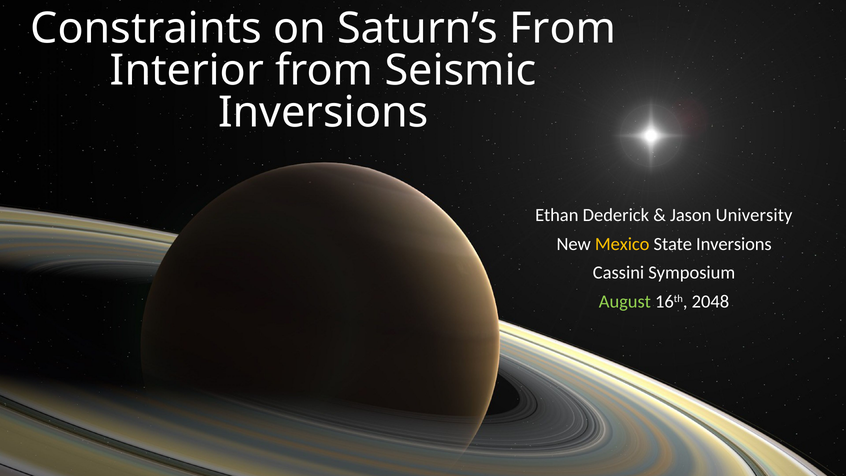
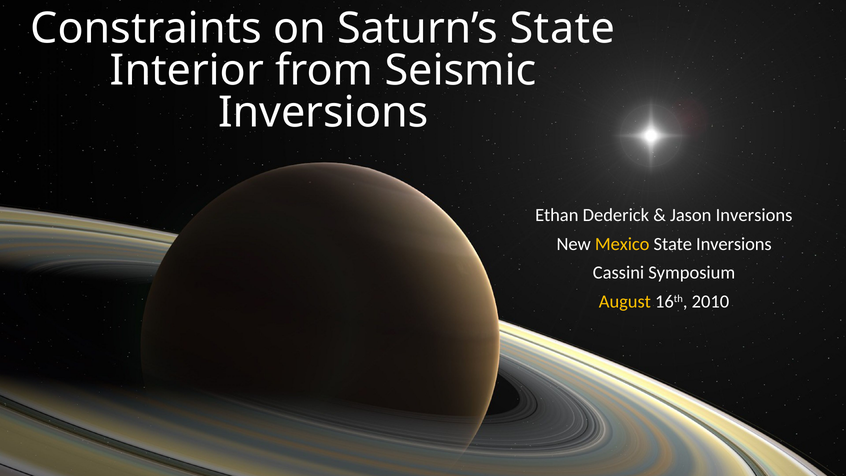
Saturn’s From: From -> State
Jason University: University -> Inversions
August colour: light green -> yellow
2048: 2048 -> 2010
